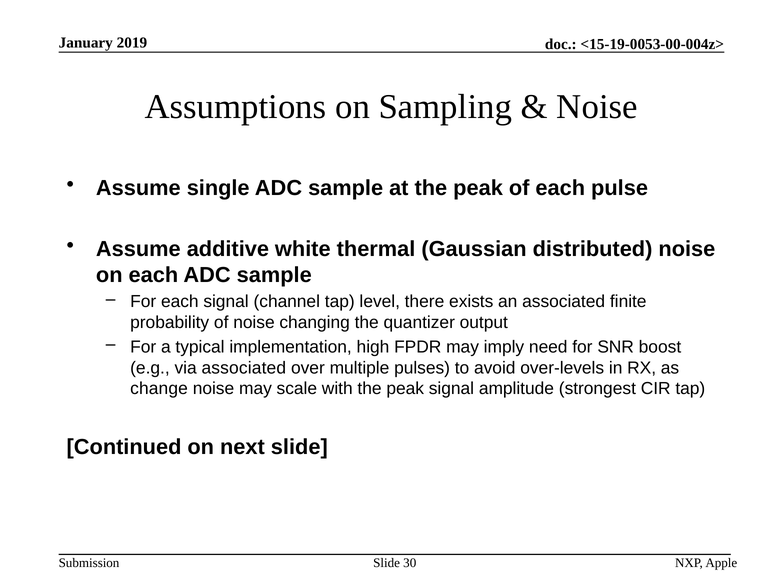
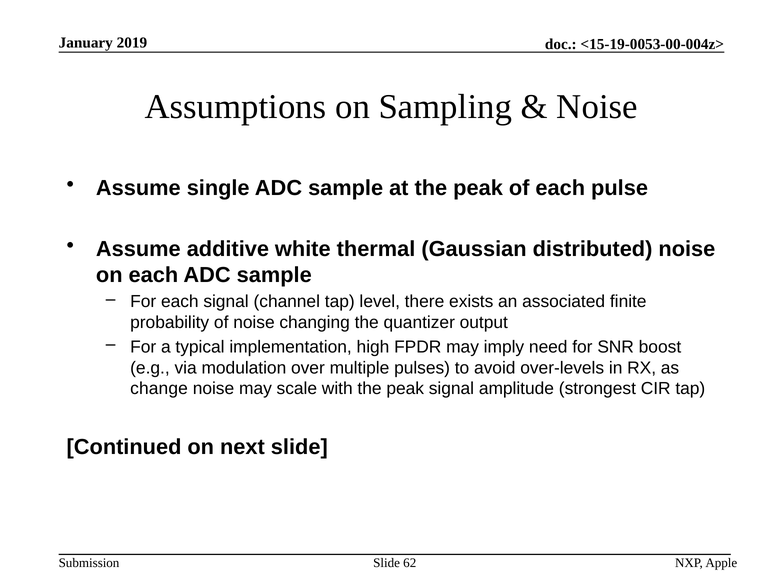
via associated: associated -> modulation
30: 30 -> 62
